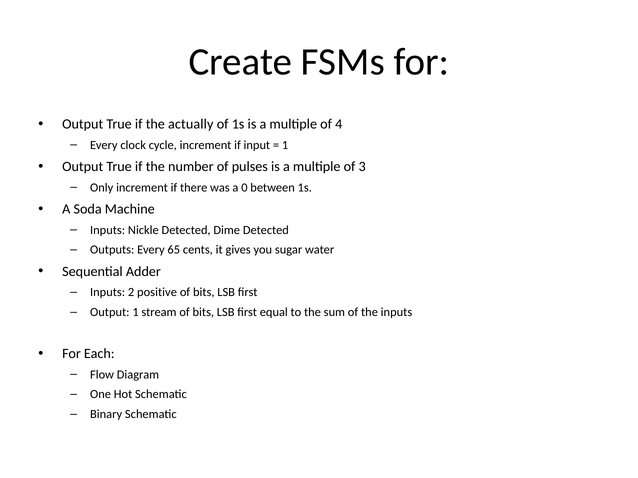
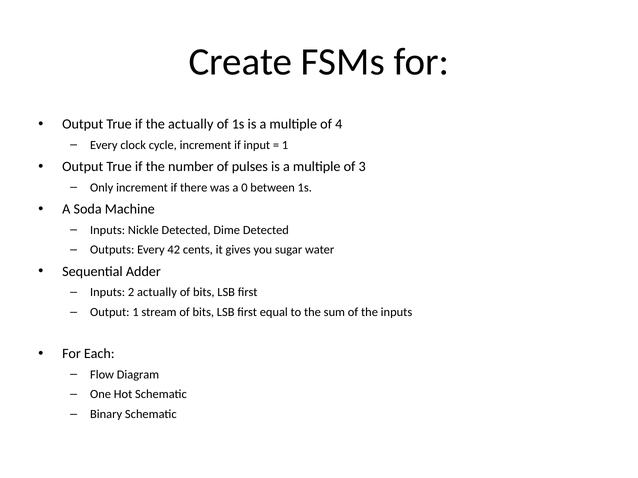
65: 65 -> 42
2 positive: positive -> actually
